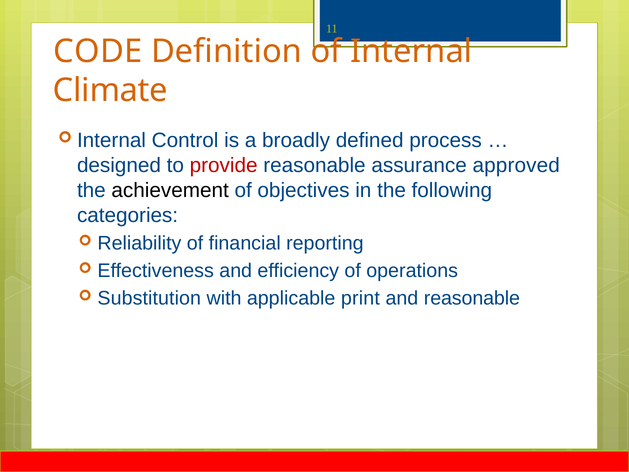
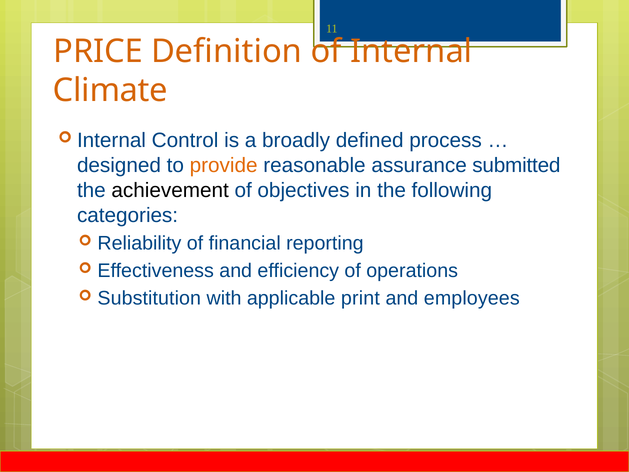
CODE: CODE -> PRICE
provide colour: red -> orange
approved: approved -> submitted
and reasonable: reasonable -> employees
